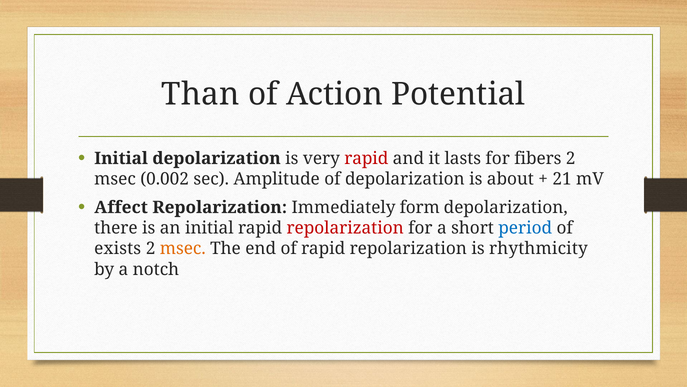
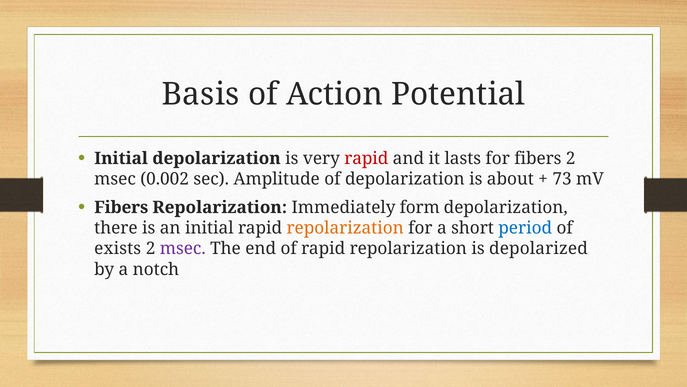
Than: Than -> Basis
21: 21 -> 73
Affect at (121, 207): Affect -> Fibers
repolarization at (345, 228) colour: red -> orange
msec at (183, 248) colour: orange -> purple
rhythmicity: rhythmicity -> depolarized
